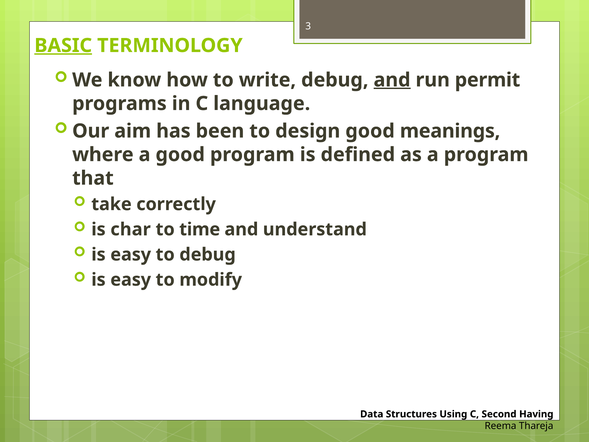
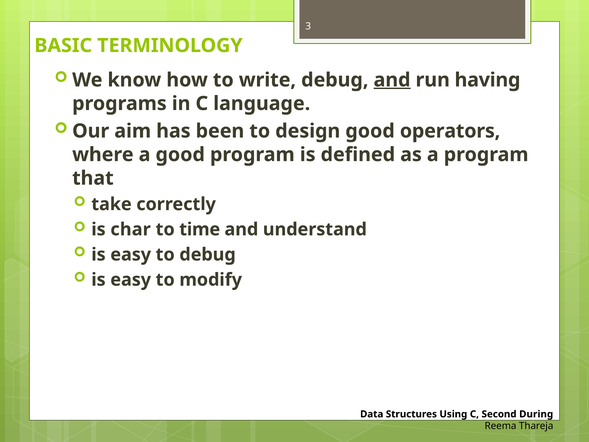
BASIC underline: present -> none
permit: permit -> having
meanings: meanings -> operators
Having: Having -> During
